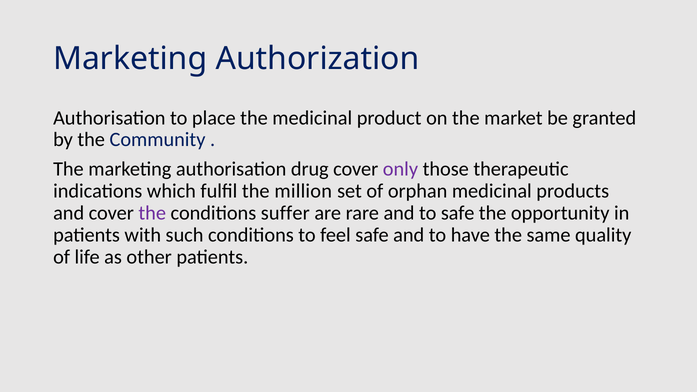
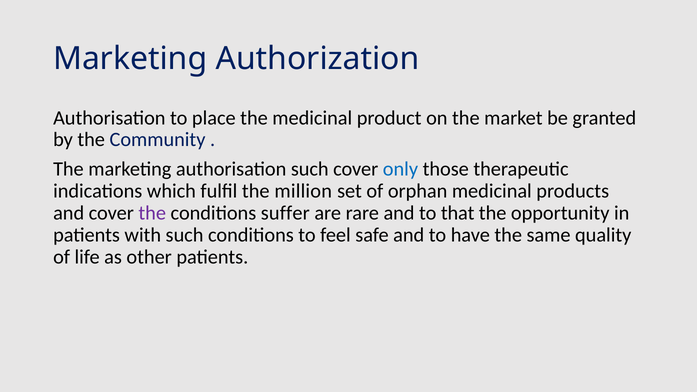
authorisation drug: drug -> such
only colour: purple -> blue
to safe: safe -> that
